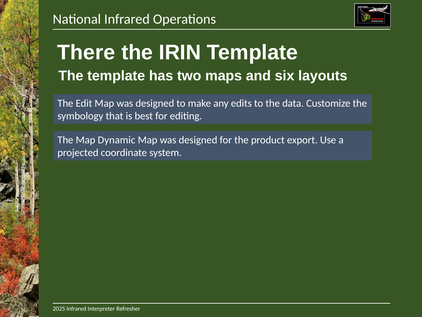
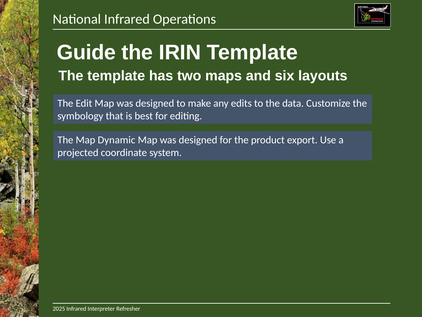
There: There -> Guide
